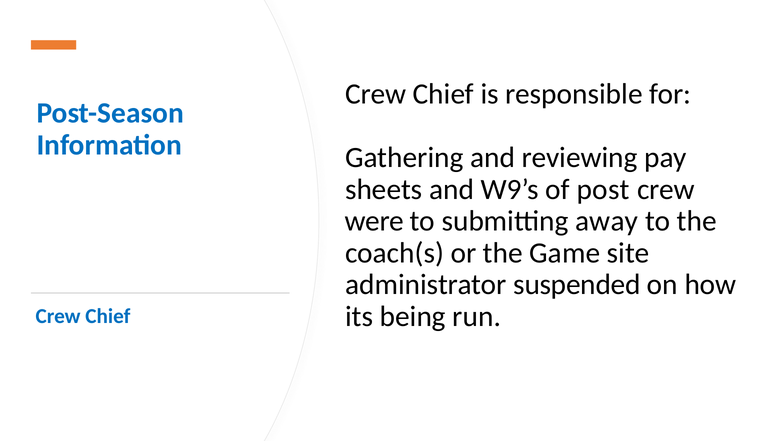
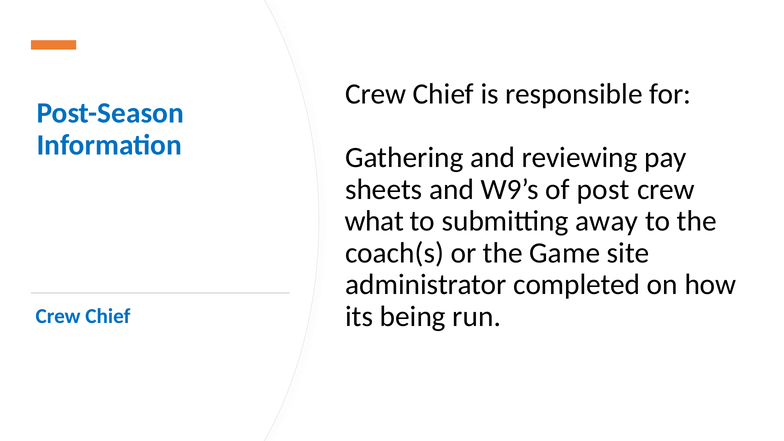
were: were -> what
suspended: suspended -> completed
